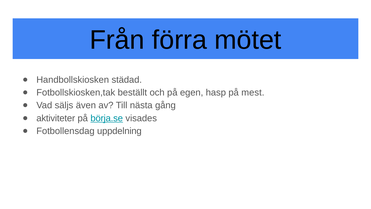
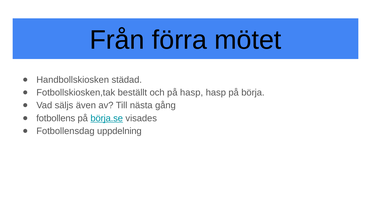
på egen: egen -> hasp
mest: mest -> börja
aktiviteter: aktiviteter -> fotbollens
